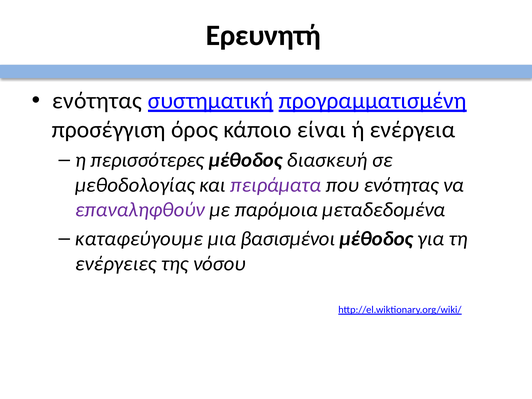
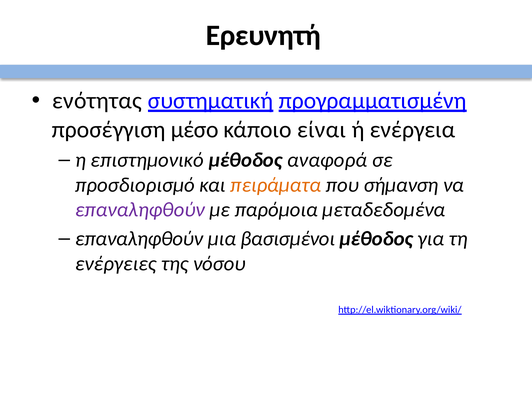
όρος: όρος -> μέσο
περισσότερες: περισσότερες -> επιστημονικό
διασκευή: διασκευή -> αναφορά
μεθοδολογίας: μεθοδολογίας -> προσδιορισμό
πειράματα colour: purple -> orange
που ενότητας: ενότητας -> σήμανση
καταφεύγουμε at (139, 239): καταφεύγουμε -> επαναληφθούν
